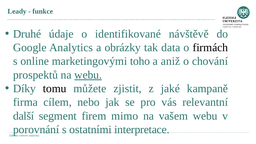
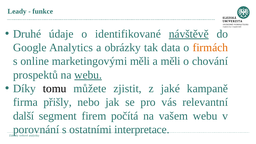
návštěvě underline: none -> present
firmách colour: black -> orange
marketingovými toho: toho -> měli
a aniž: aniž -> měli
cílem: cílem -> přišly
mimo: mimo -> počítá
